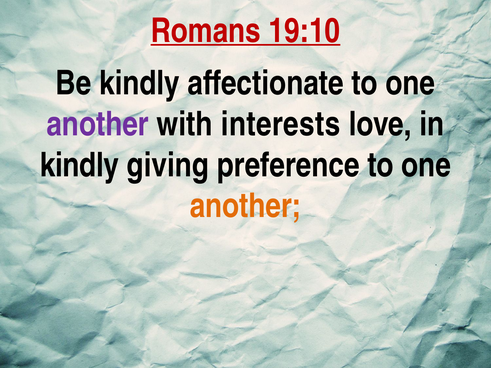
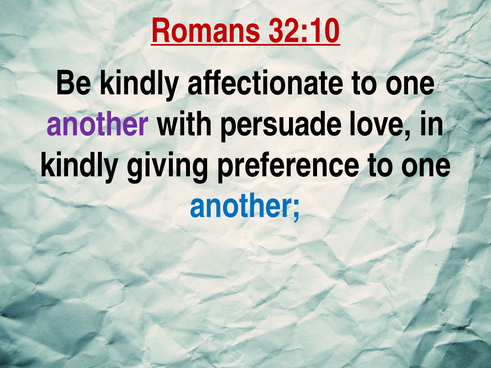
19:10: 19:10 -> 32:10
interests: interests -> persuade
another at (245, 206) colour: orange -> blue
